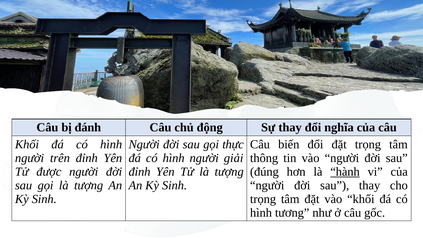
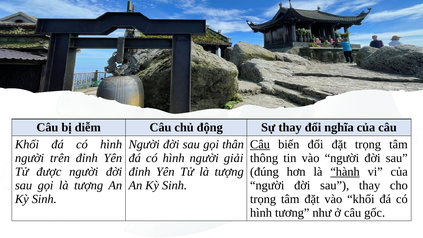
đánh: đánh -> diễm
thực: thực -> thân
Câu at (260, 144) underline: none -> present
